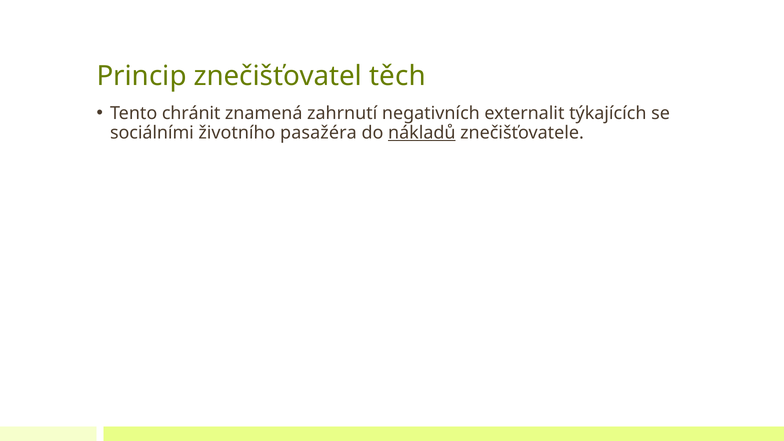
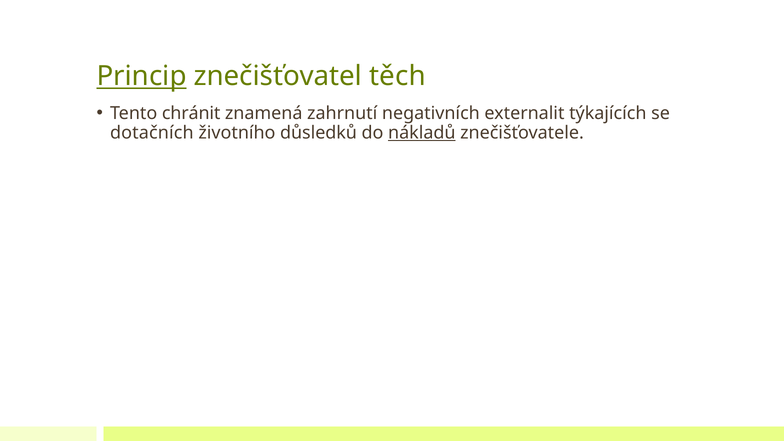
Princip underline: none -> present
sociálními: sociálními -> dotačních
pasažéra: pasažéra -> důsledků
